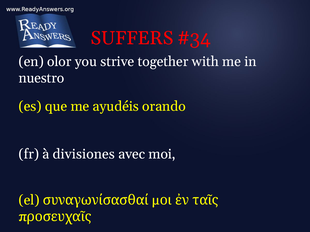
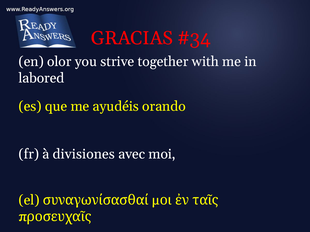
SUFFERS: SUFFERS -> GRACIAS
nuestro: nuestro -> labored
